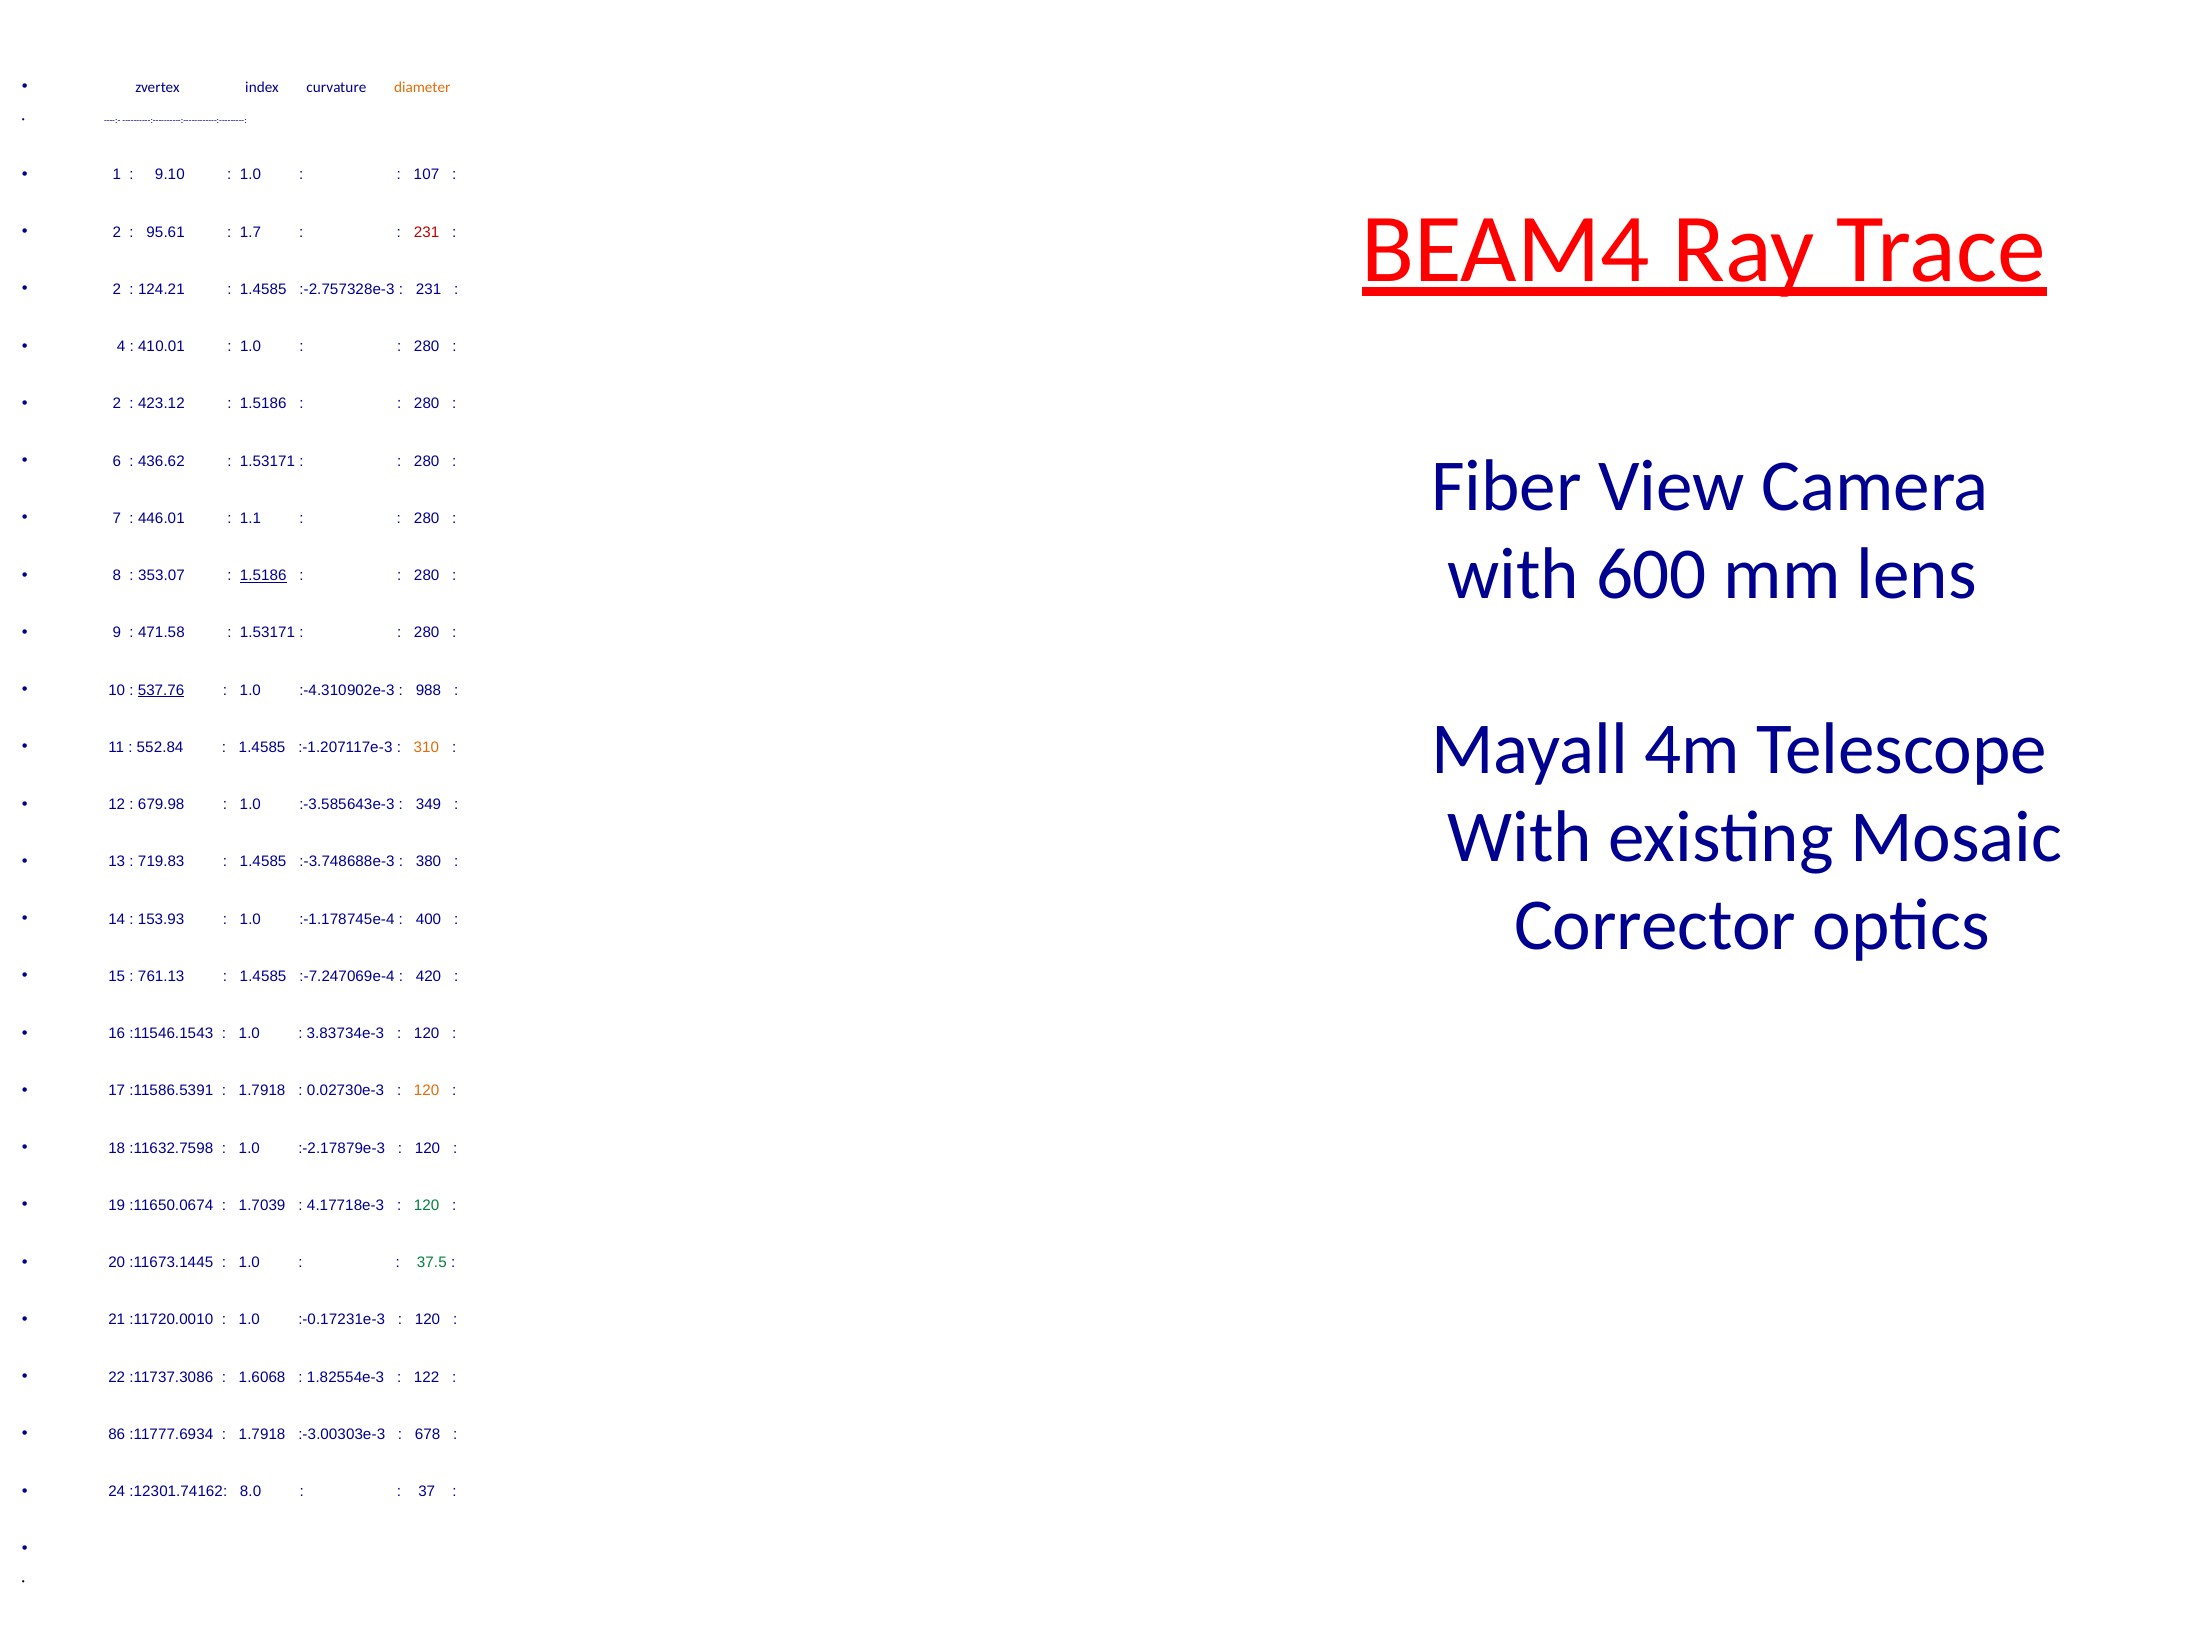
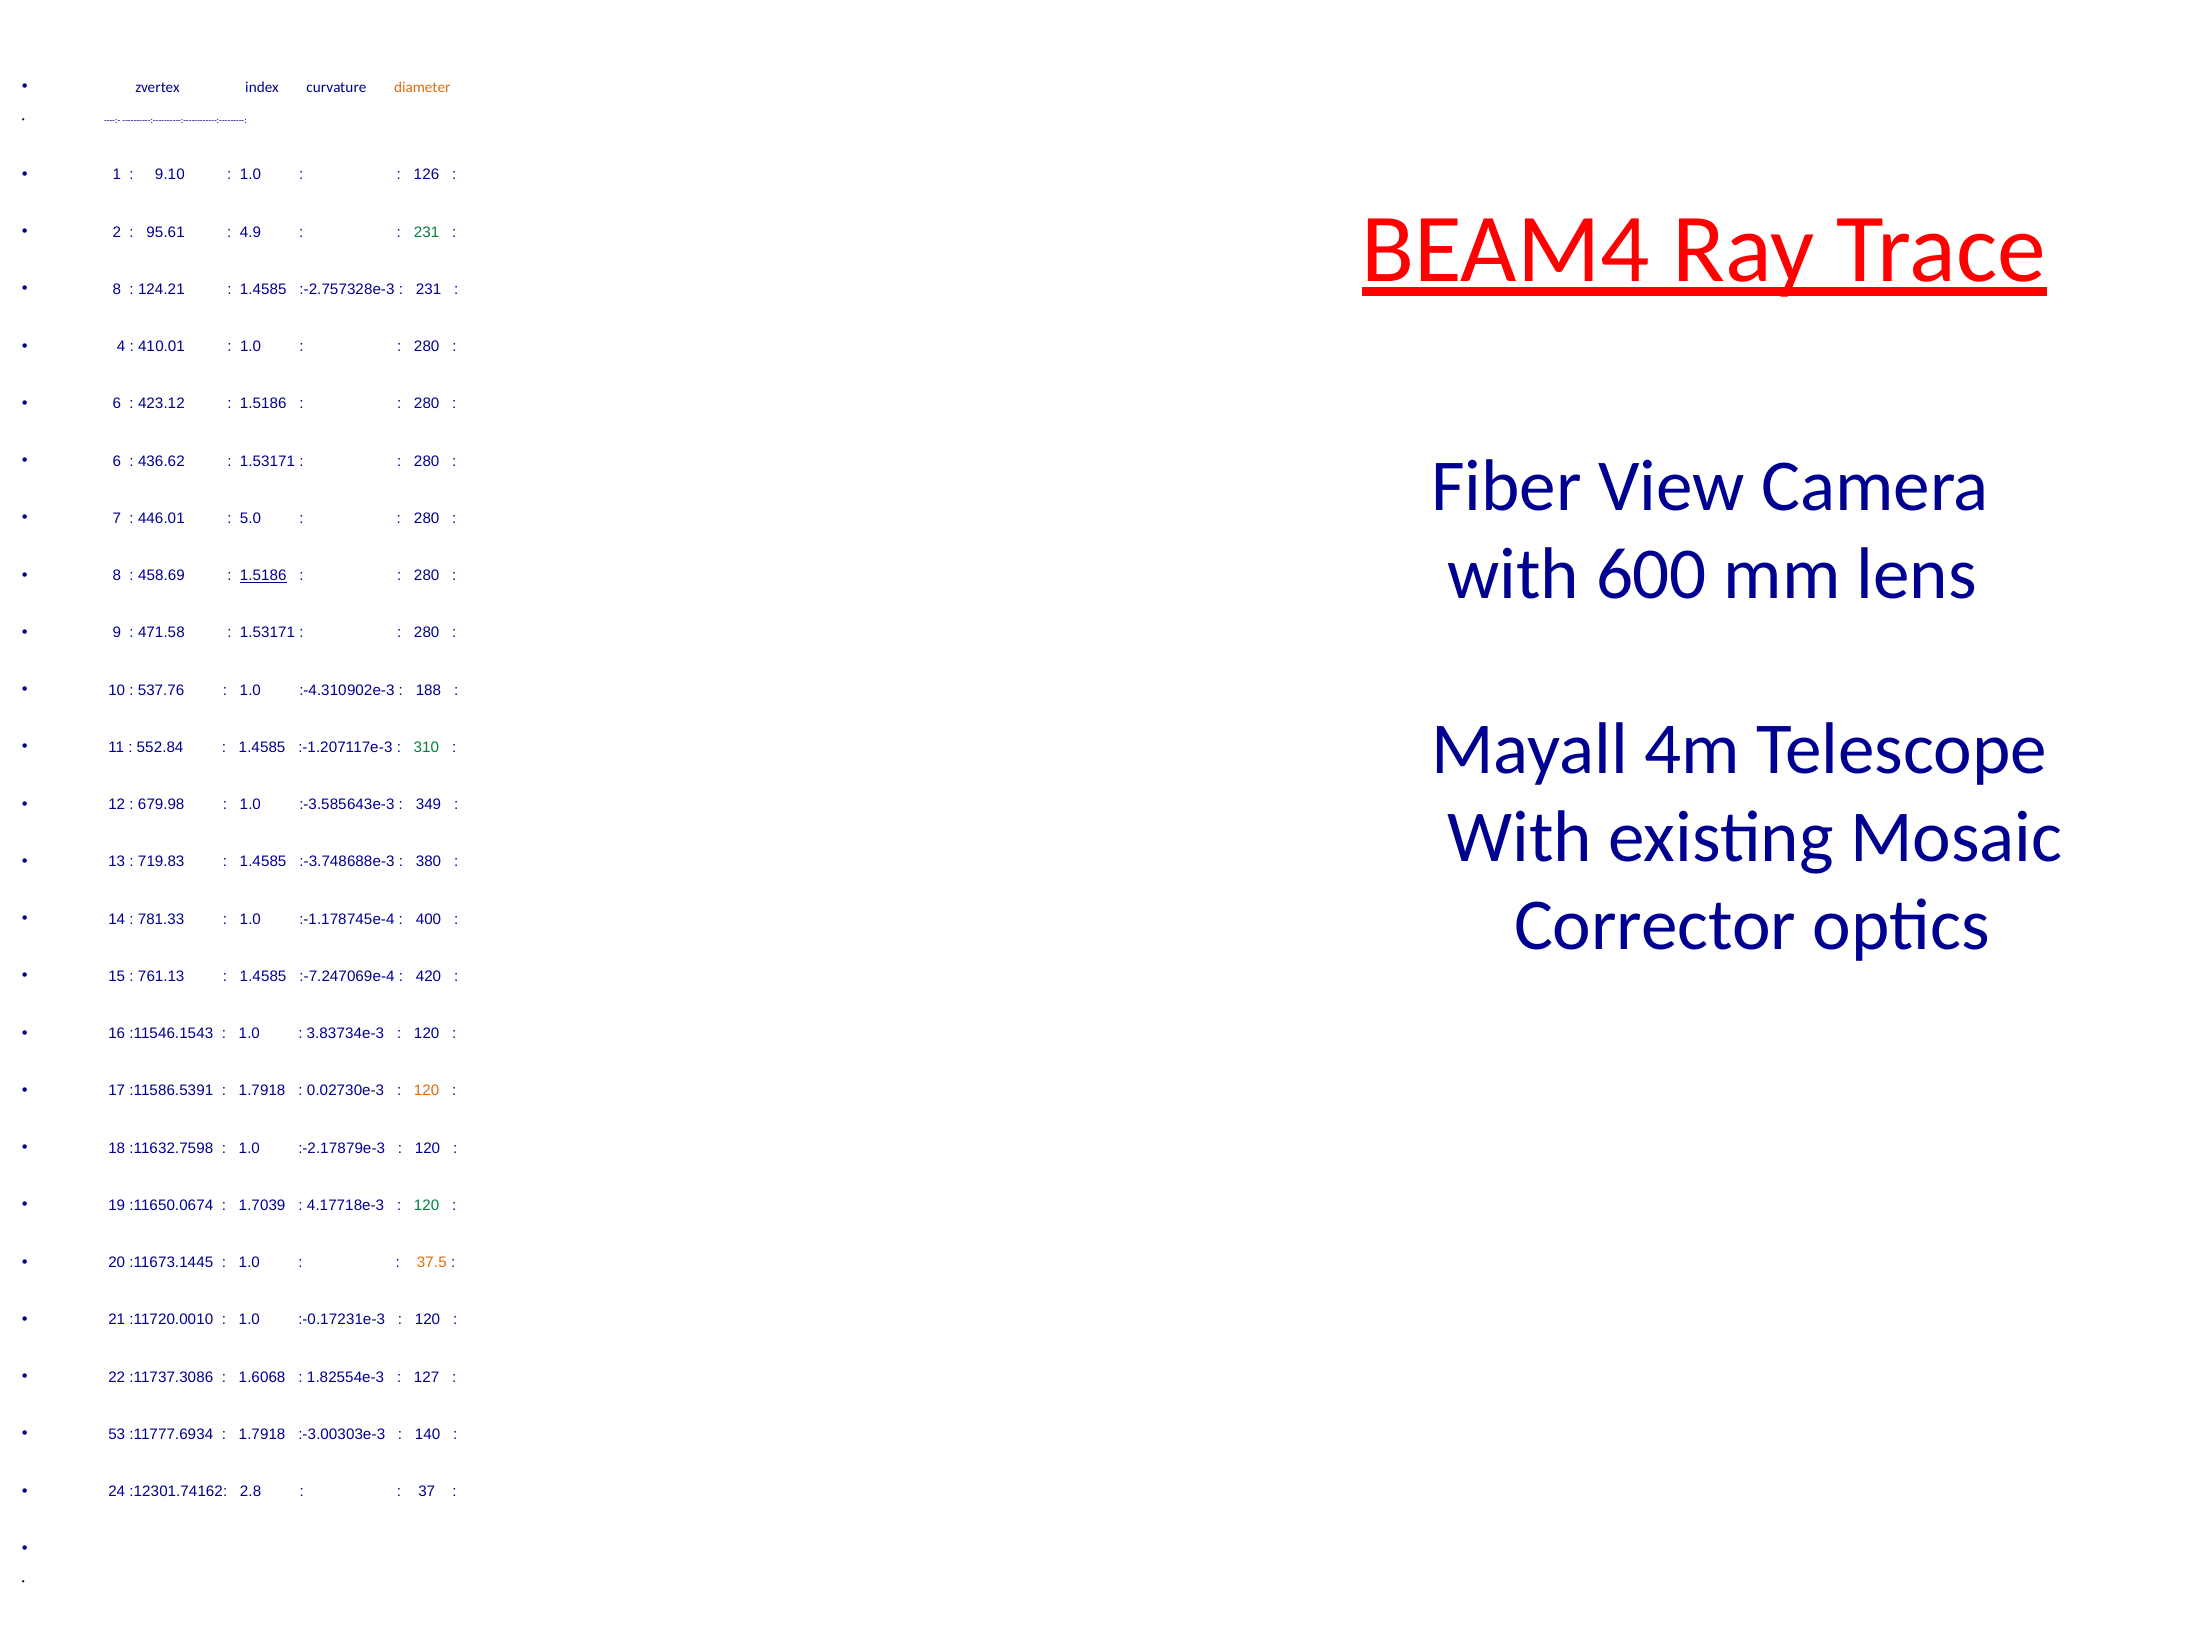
107: 107 -> 126
1.7: 1.7 -> 4.9
231 at (427, 232) colour: red -> green
2 at (117, 289): 2 -> 8
2 at (117, 404): 2 -> 6
1.1: 1.1 -> 5.0
353.07: 353.07 -> 458.69
537.76 underline: present -> none
988: 988 -> 188
310 colour: orange -> green
153.93: 153.93 -> 781.33
37.5 colour: green -> orange
122: 122 -> 127
86: 86 -> 53
678: 678 -> 140
8.0: 8.0 -> 2.8
